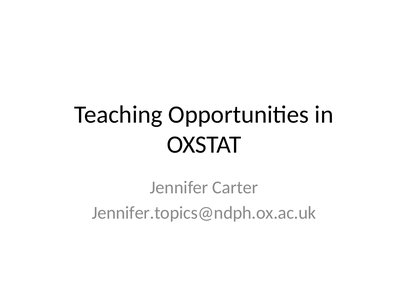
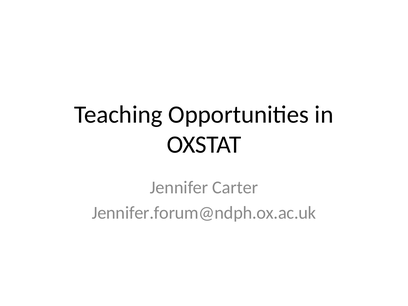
Jennifer.topics@ndph.ox.ac.uk: Jennifer.topics@ndph.ox.ac.uk -> Jennifer.forum@ndph.ox.ac.uk
